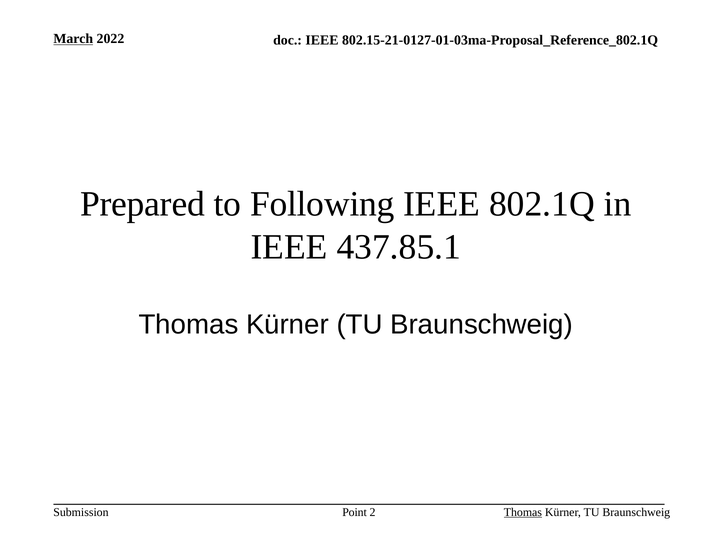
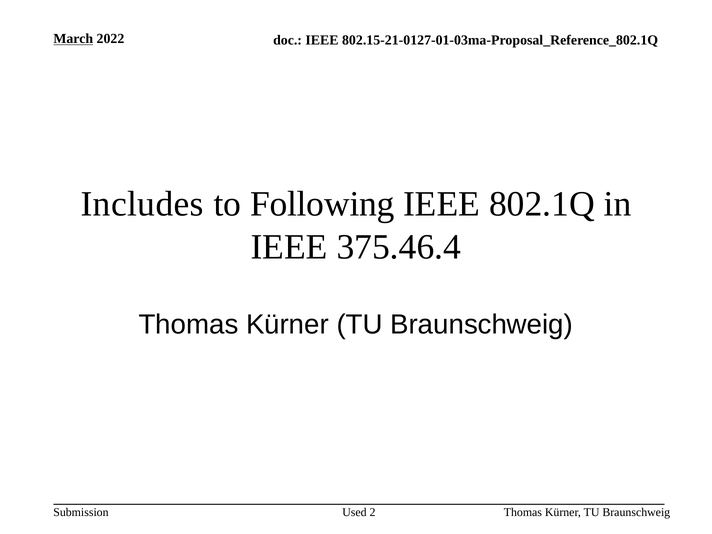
Prepared: Prepared -> Includes
437.85.1: 437.85.1 -> 375.46.4
Thomas at (523, 512) underline: present -> none
Point: Point -> Used
